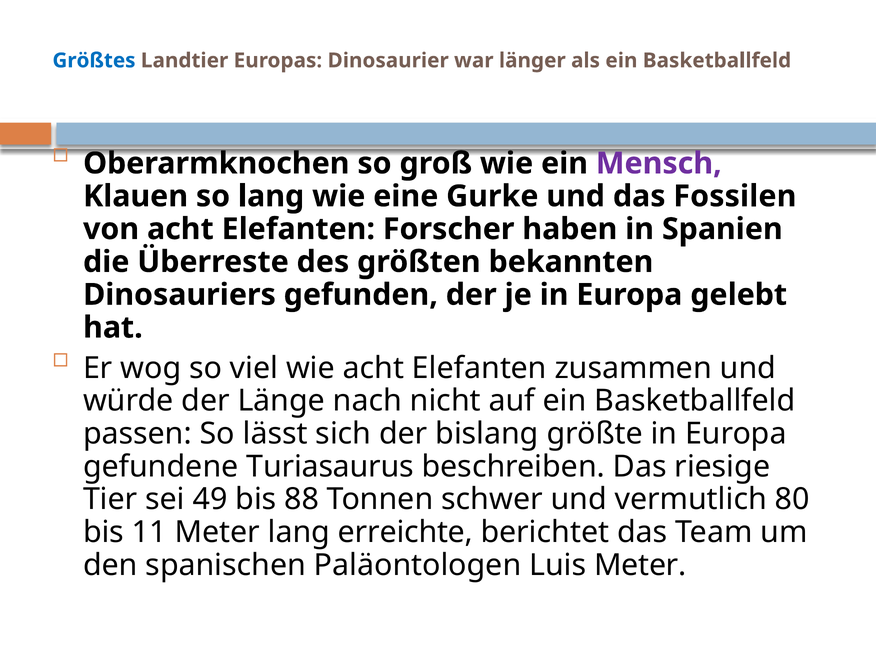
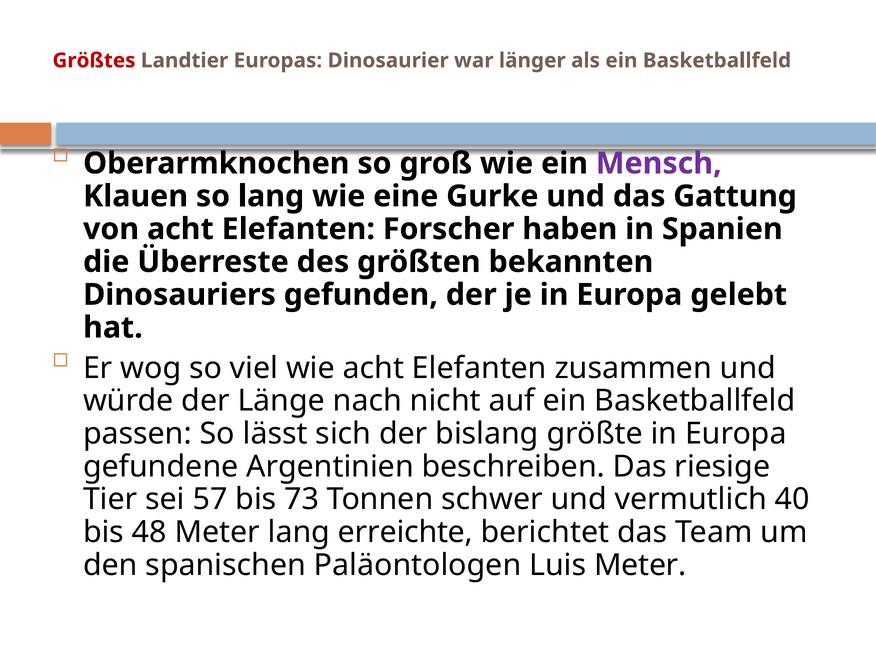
Größtes colour: blue -> red
Fossilen: Fossilen -> Gattung
Turiasaurus: Turiasaurus -> Argentinien
49: 49 -> 57
88: 88 -> 73
80: 80 -> 40
11: 11 -> 48
